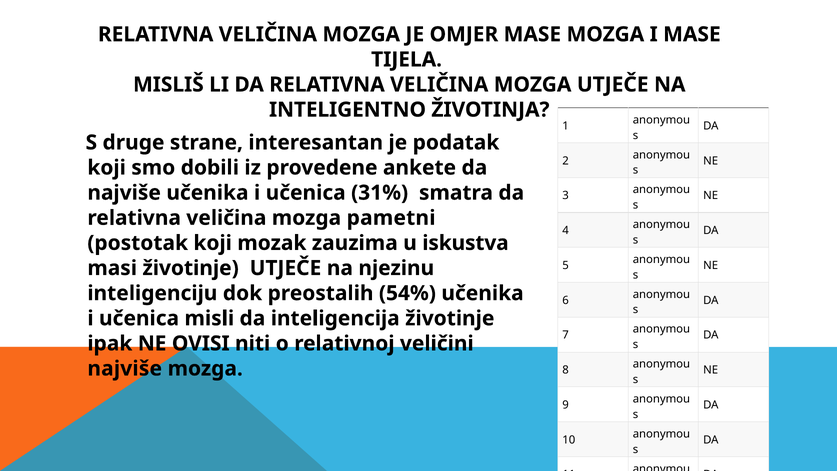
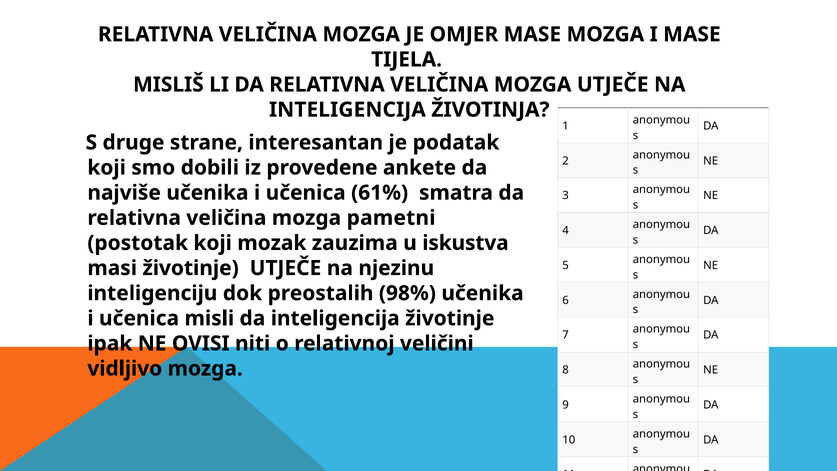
INTELIGENTNO at (348, 110): INTELIGENTNO -> INTELIGENCIJA
31%: 31% -> 61%
54%: 54% -> 98%
najviše at (125, 368): najviše -> vidljivo
